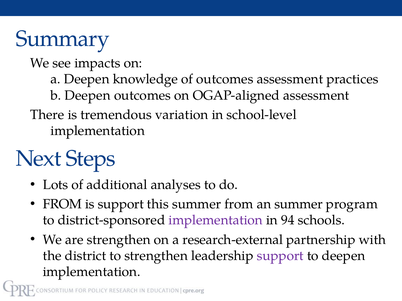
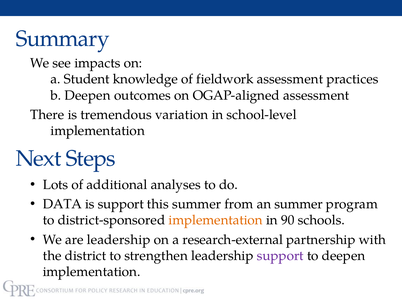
a Deepen: Deepen -> Student
of outcomes: outcomes -> fieldwork
FROM at (62, 204): FROM -> DATA
implementation at (216, 221) colour: purple -> orange
94: 94 -> 90
are strengthen: strengthen -> leadership
